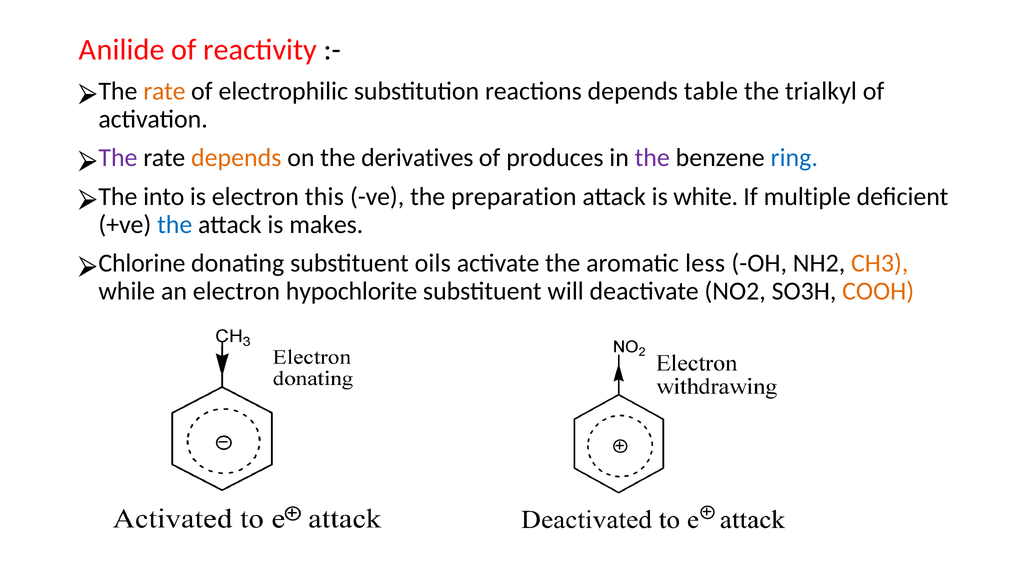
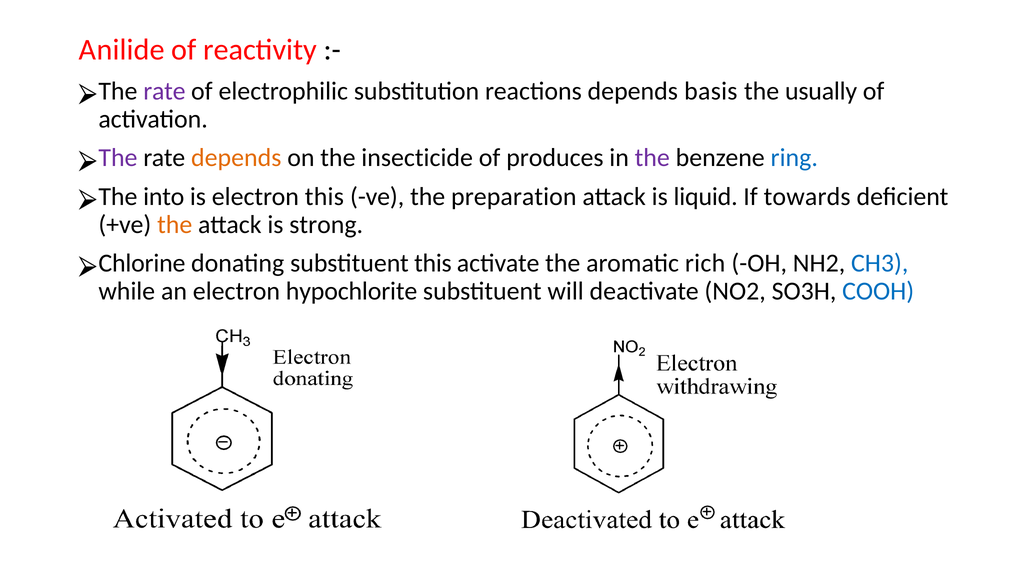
rate at (164, 91) colour: orange -> purple
table: table -> basis
trialkyl: trialkyl -> usually
derivatives: derivatives -> insecticide
white: white -> liquid
multiple: multiple -> towards
the at (175, 225) colour: blue -> orange
makes: makes -> strong
substituent oils: oils -> this
less: less -> rich
CH3 colour: orange -> blue
COOH colour: orange -> blue
